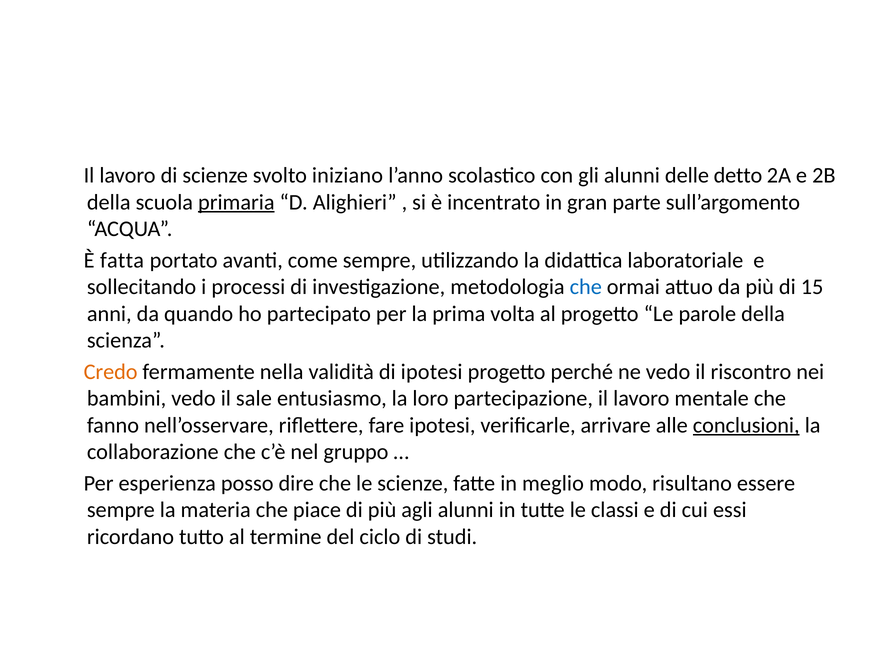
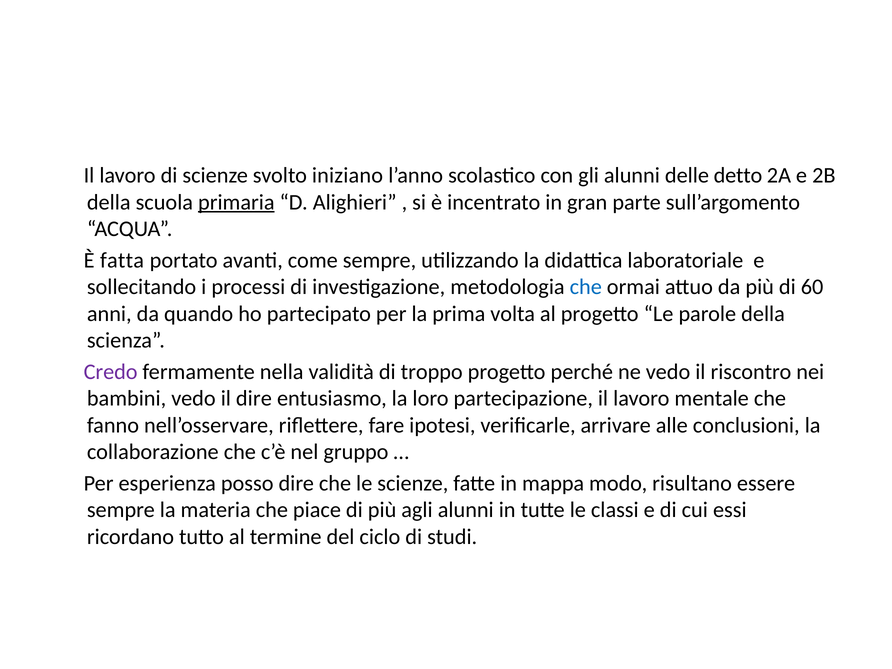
15: 15 -> 60
Credo colour: orange -> purple
di ipotesi: ipotesi -> troppo
il sale: sale -> dire
conclusioni underline: present -> none
meglio: meglio -> mappa
